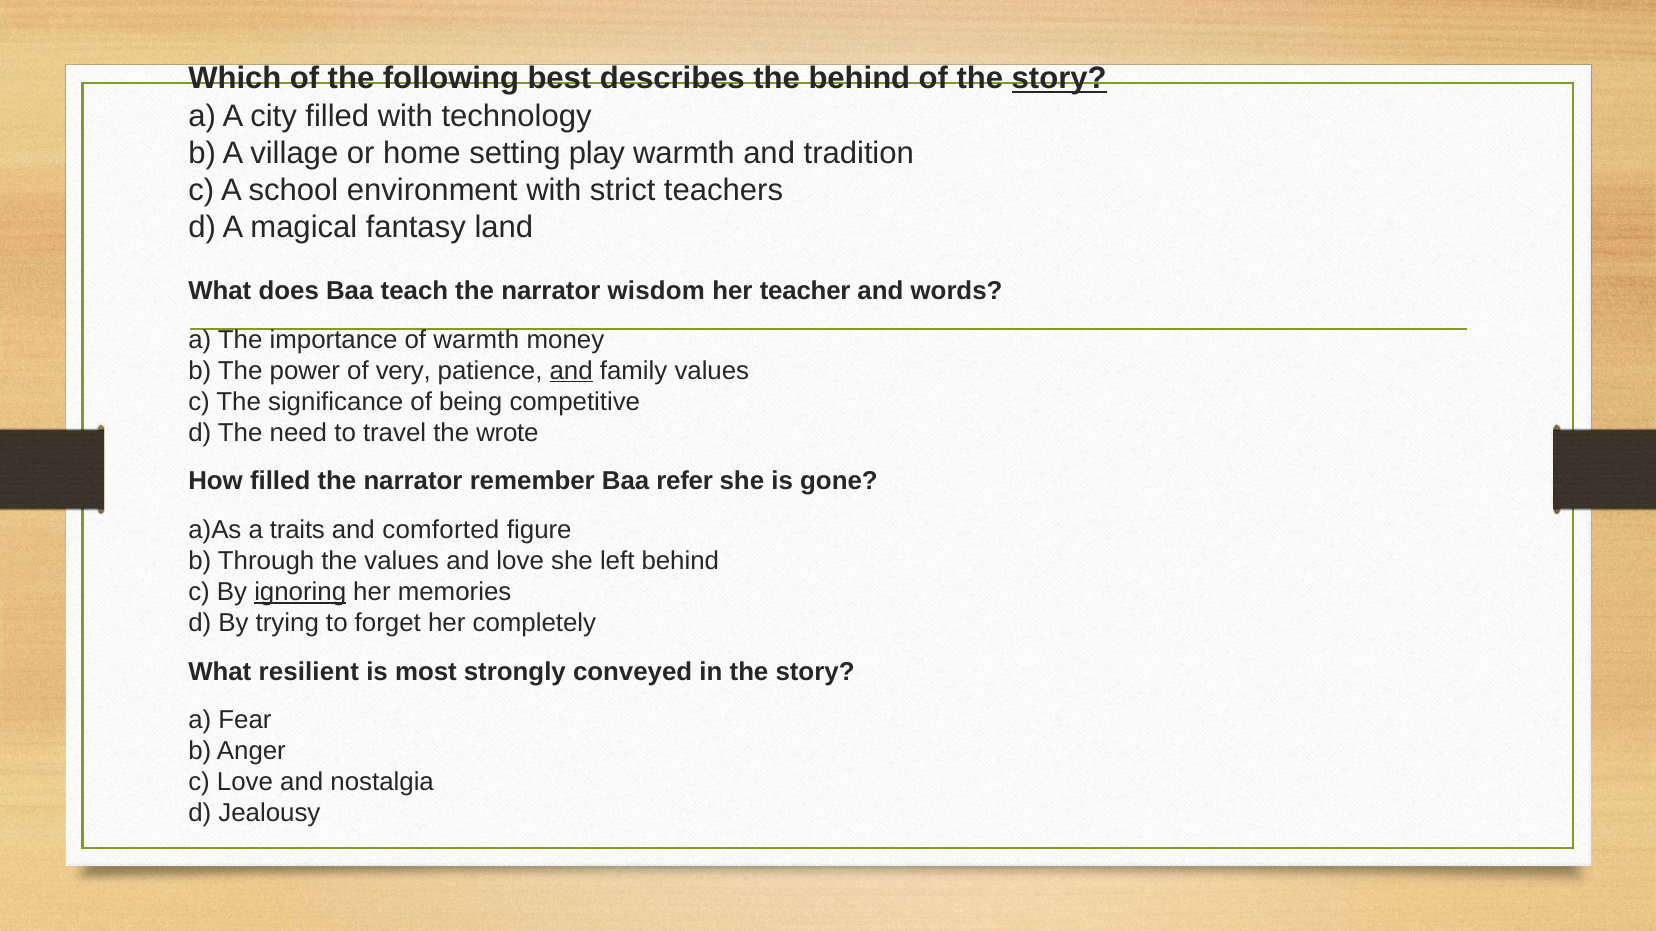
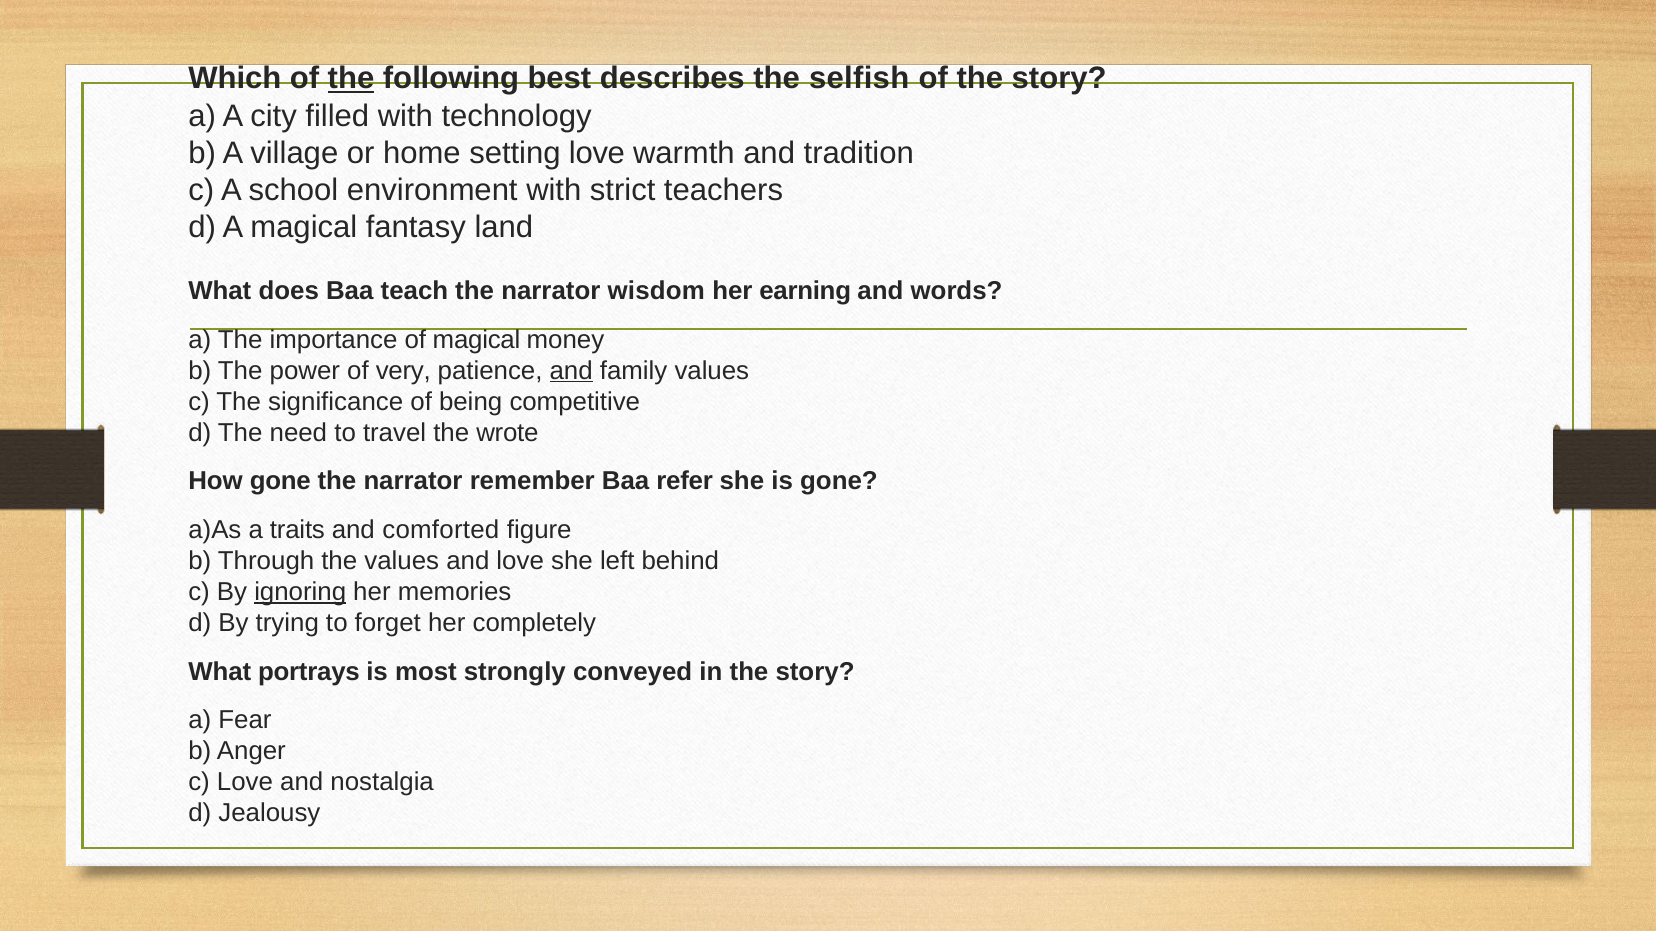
the at (351, 79) underline: none -> present
the behind: behind -> selfish
story at (1059, 79) underline: present -> none
setting play: play -> love
teacher: teacher -> earning
of warmth: warmth -> magical
How filled: filled -> gone
resilient: resilient -> portrays
